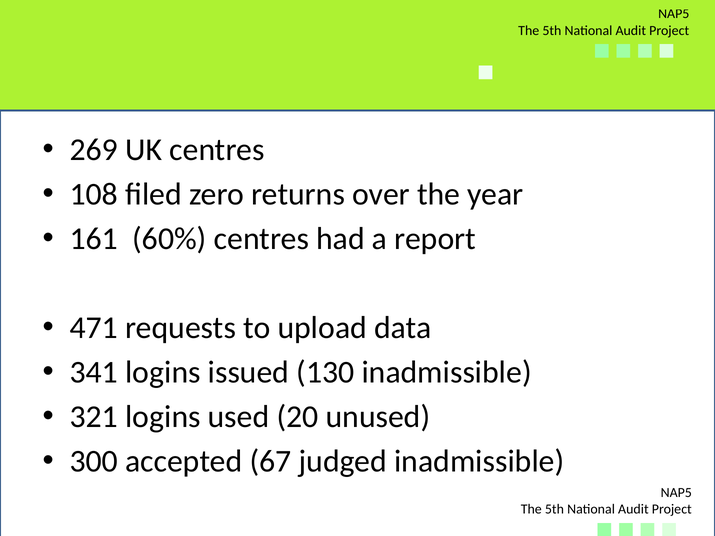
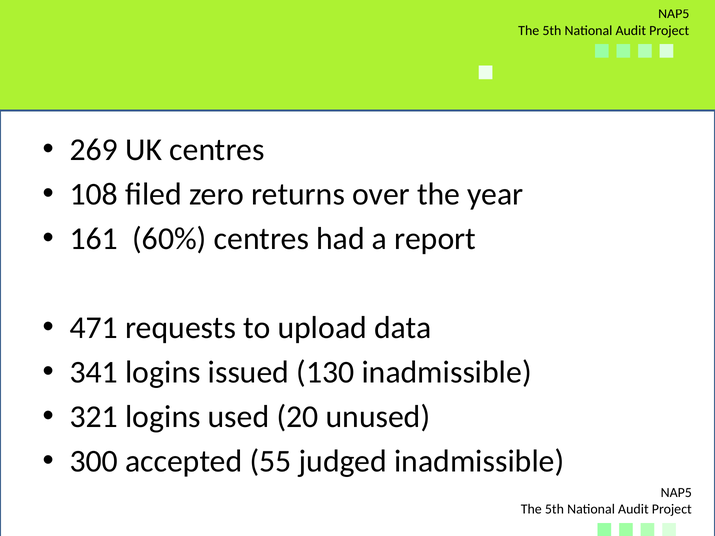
67: 67 -> 55
